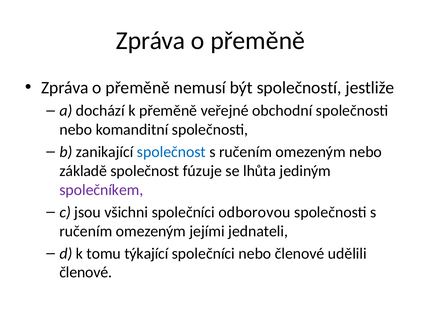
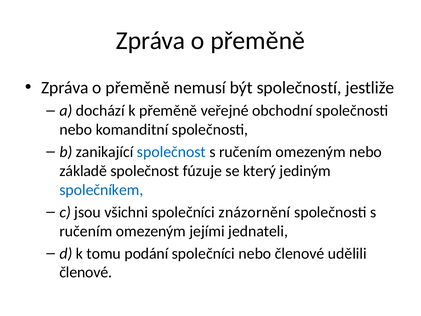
lhůta: lhůta -> který
společníkem colour: purple -> blue
odborovou: odborovou -> znázornění
týkající: týkající -> podání
